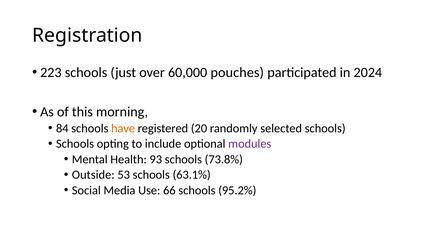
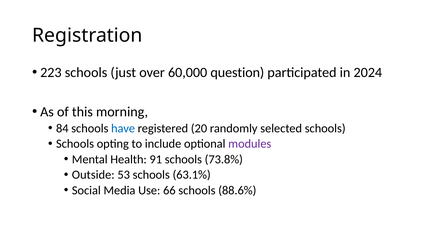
pouches: pouches -> question
have colour: orange -> blue
93: 93 -> 91
95.2%: 95.2% -> 88.6%
